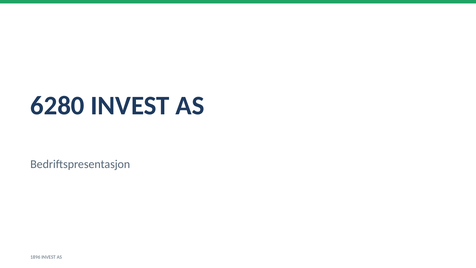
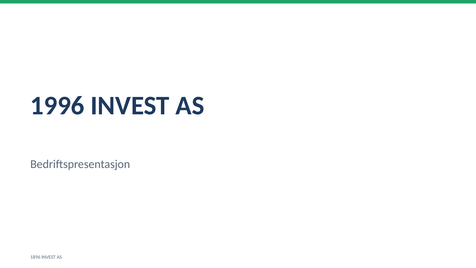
6280: 6280 -> 1996
